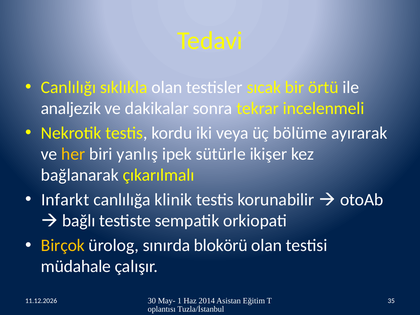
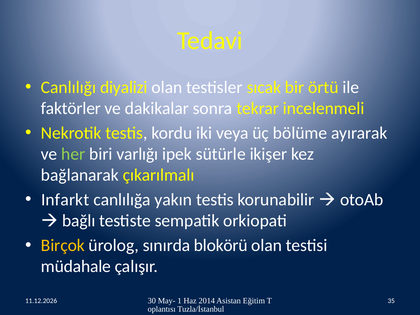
sıklıkla: sıklıkla -> diyalizi
analjezik: analjezik -> faktörler
her colour: yellow -> light green
yanlış: yanlış -> varlığı
klinik: klinik -> yakın
